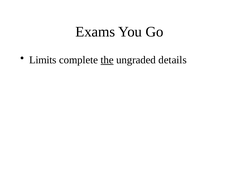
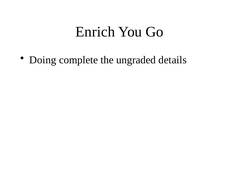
Exams: Exams -> Enrich
Limits: Limits -> Doing
the underline: present -> none
